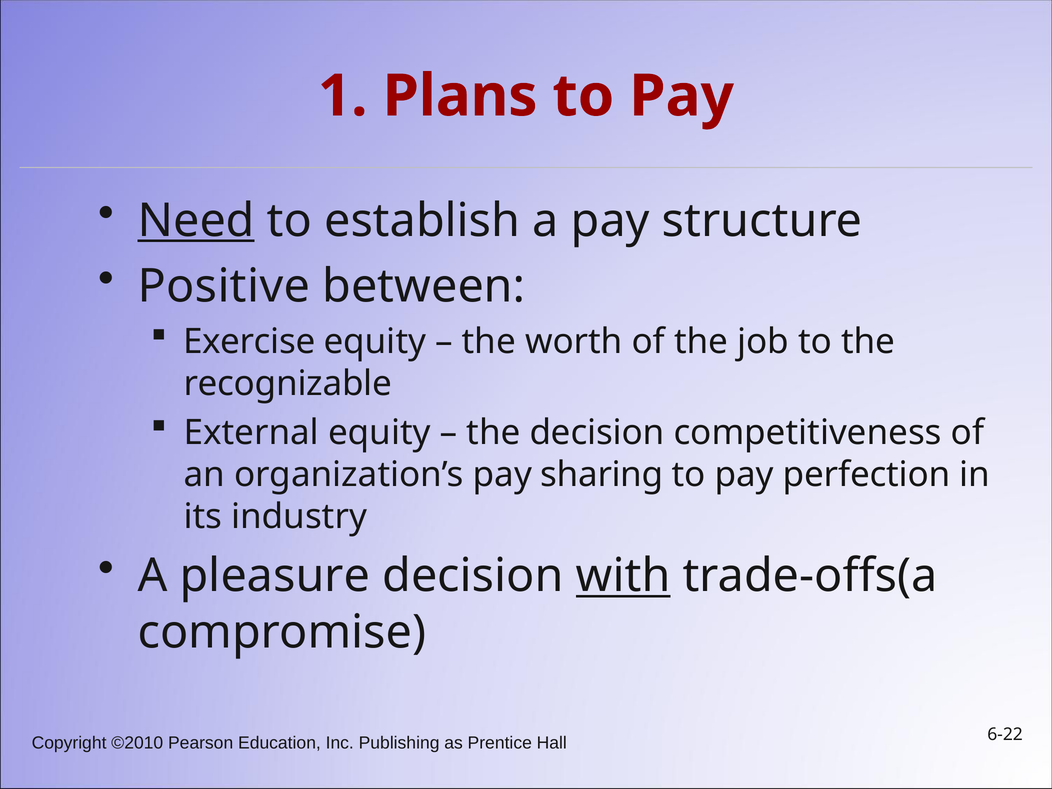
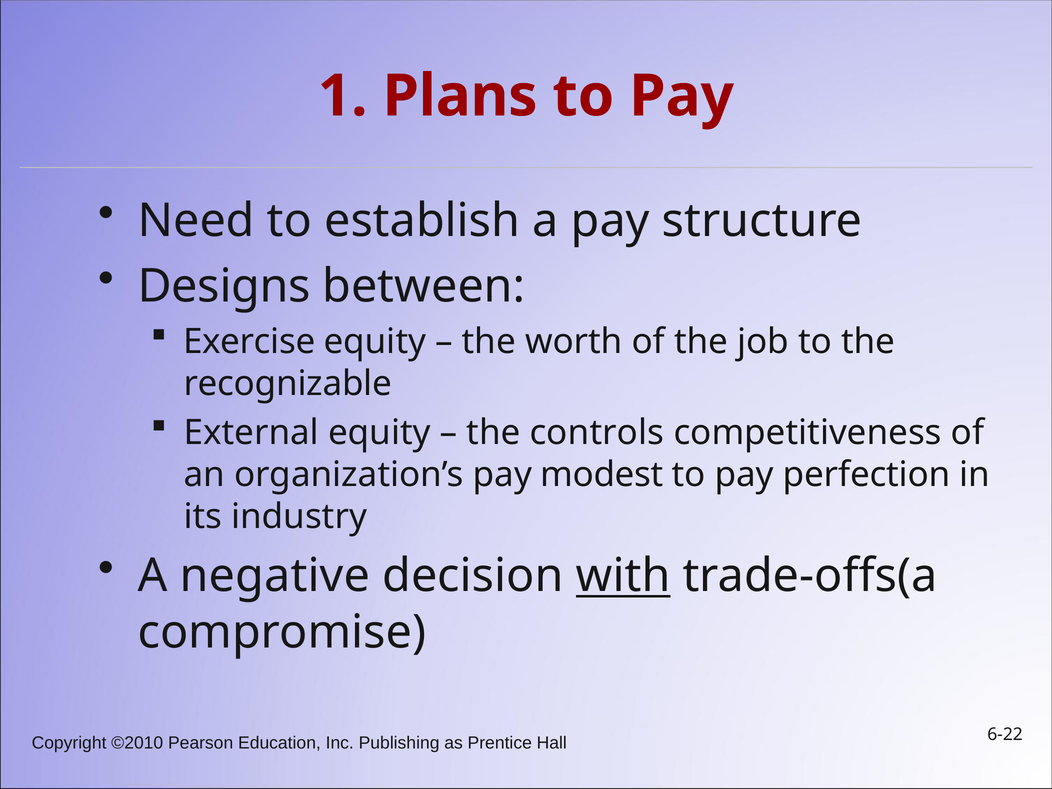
Need underline: present -> none
Positive: Positive -> Designs
the decision: decision -> controls
sharing: sharing -> modest
pleasure: pleasure -> negative
